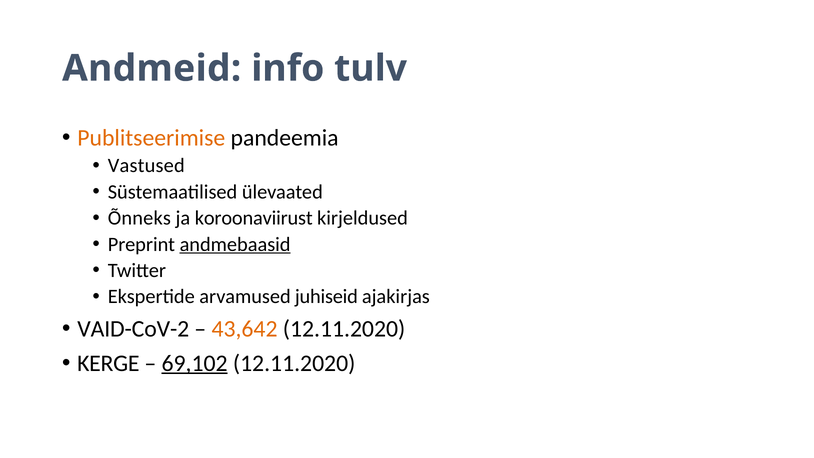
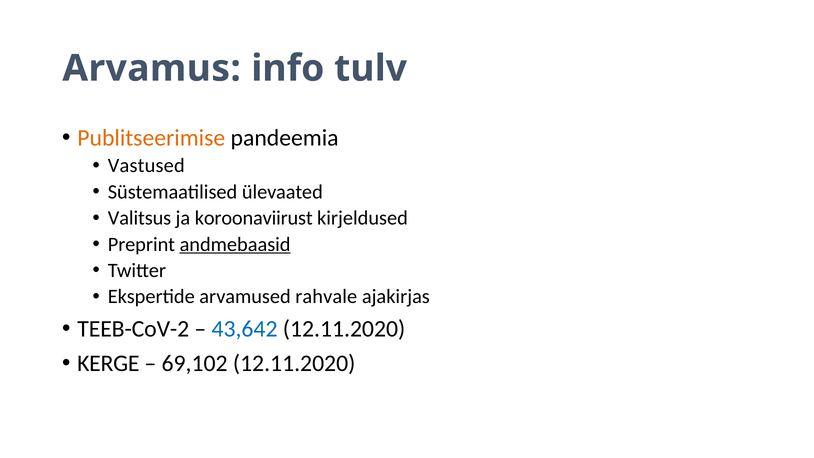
Andmeid: Andmeid -> Arvamus
Õnneks: Õnneks -> Valitsus
juhiseid: juhiseid -> rahvale
VAID-CoV-2: VAID-CoV-2 -> TEEB-CoV-2
43,642 colour: orange -> blue
69,102 underline: present -> none
